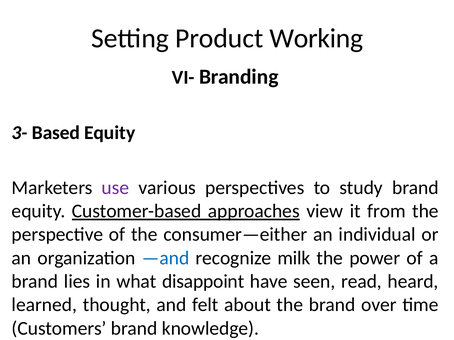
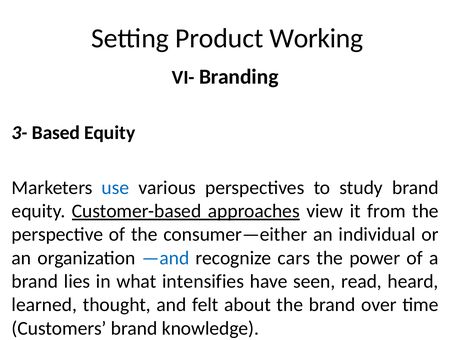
use colour: purple -> blue
milk: milk -> cars
disappoint: disappoint -> intensifies
